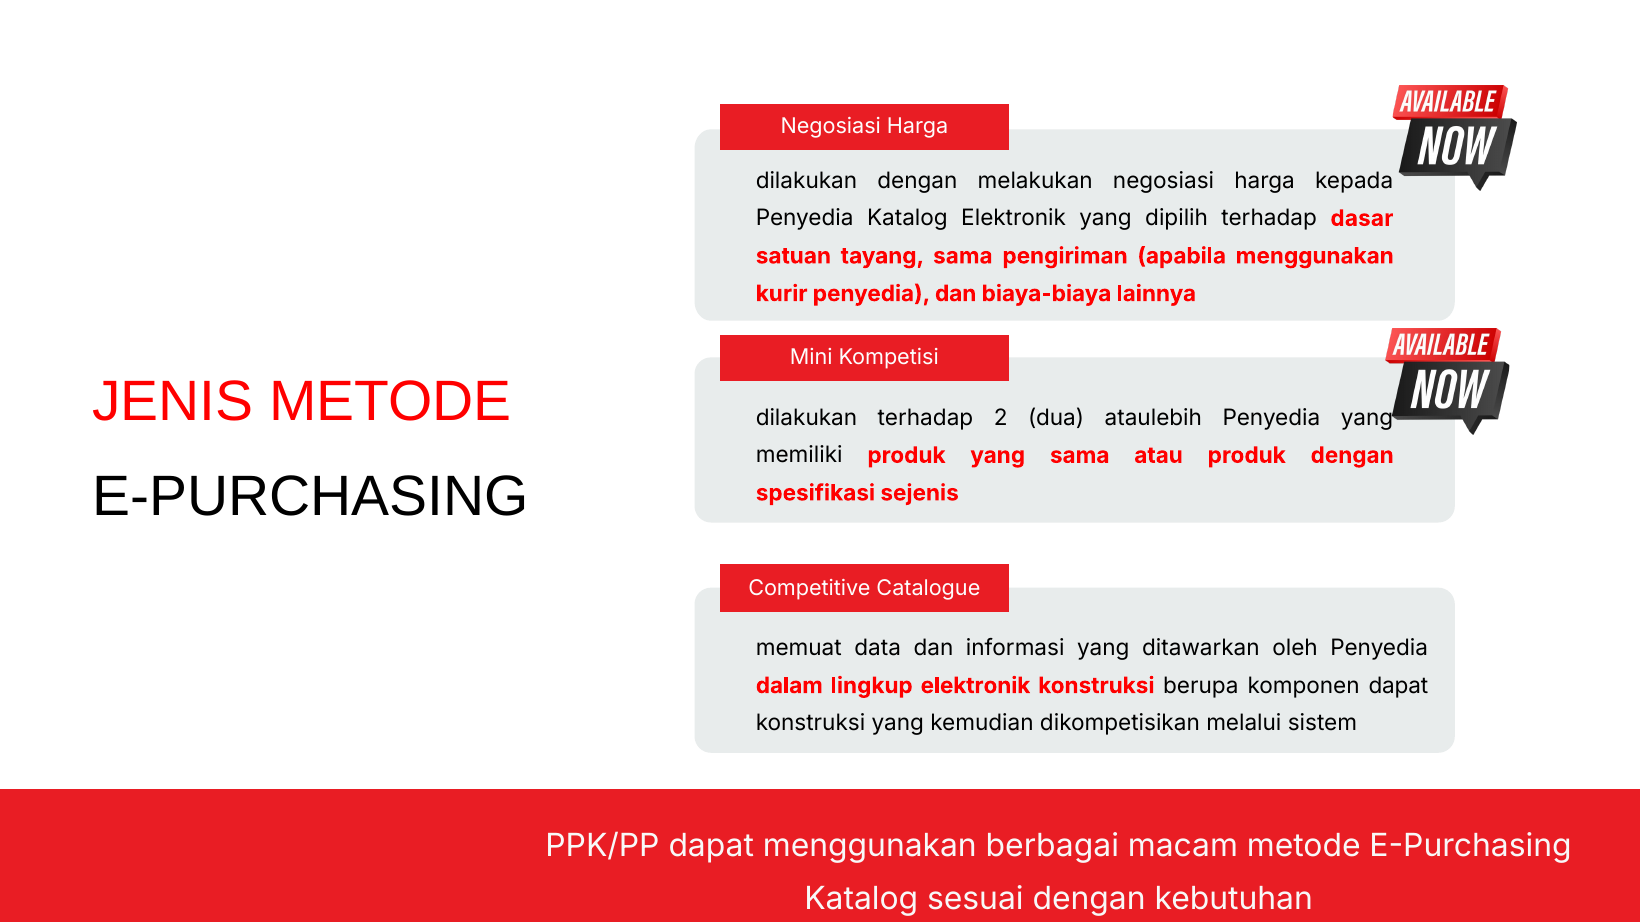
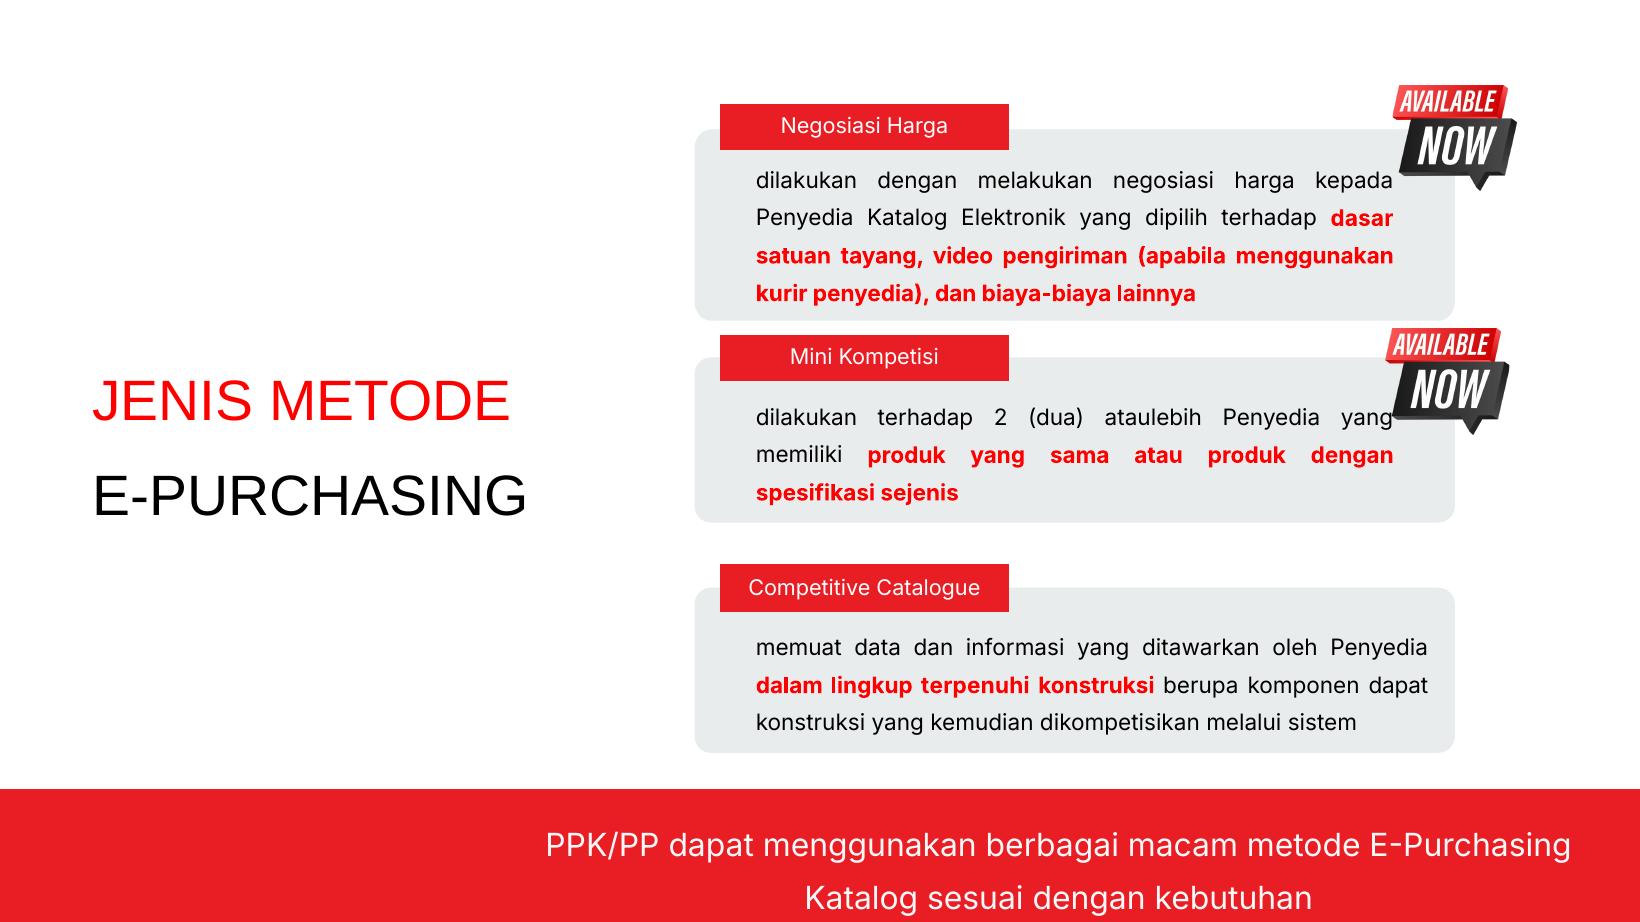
tayang sama: sama -> video
lingkup elektronik: elektronik -> terpenuhi
